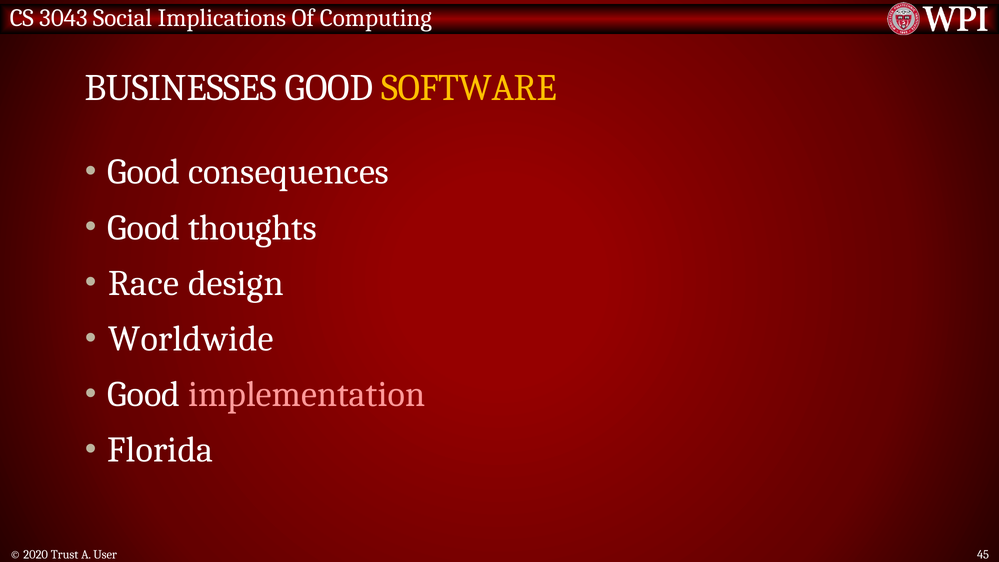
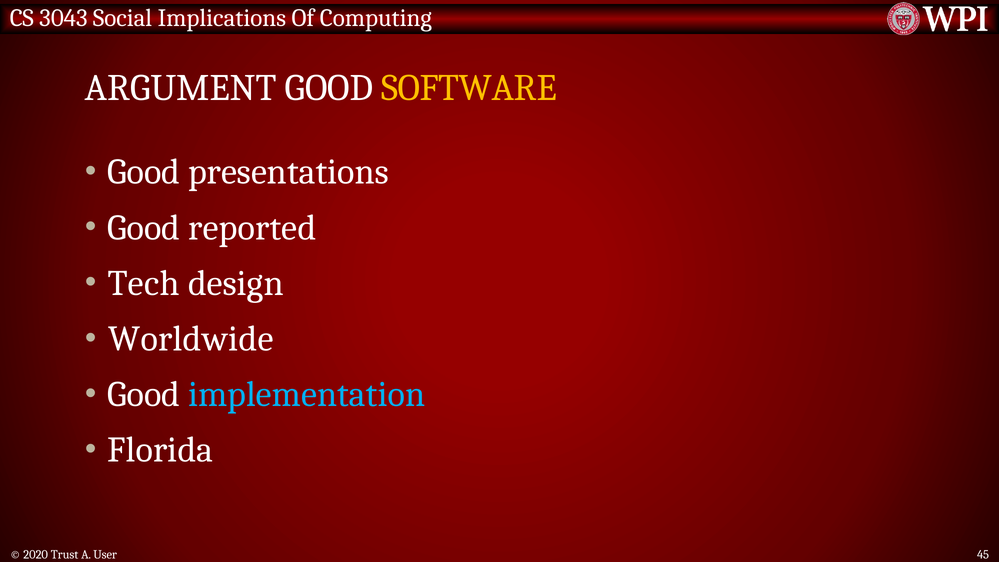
BUSINESSES: BUSINESSES -> ARGUMENT
consequences: consequences -> presentations
thoughts: thoughts -> reported
Race: Race -> Tech
implementation colour: pink -> light blue
